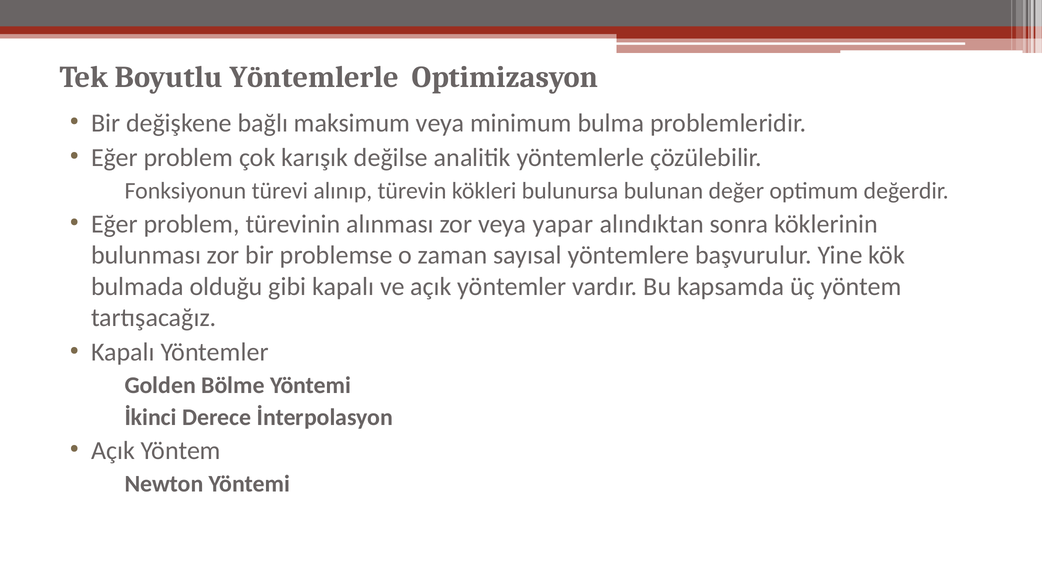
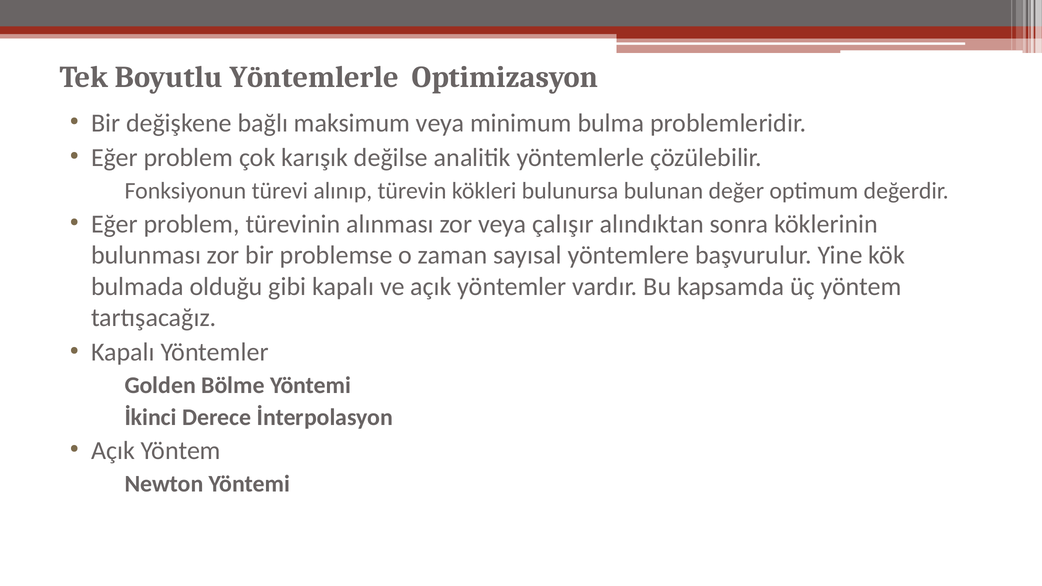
yapar: yapar -> çalışır
